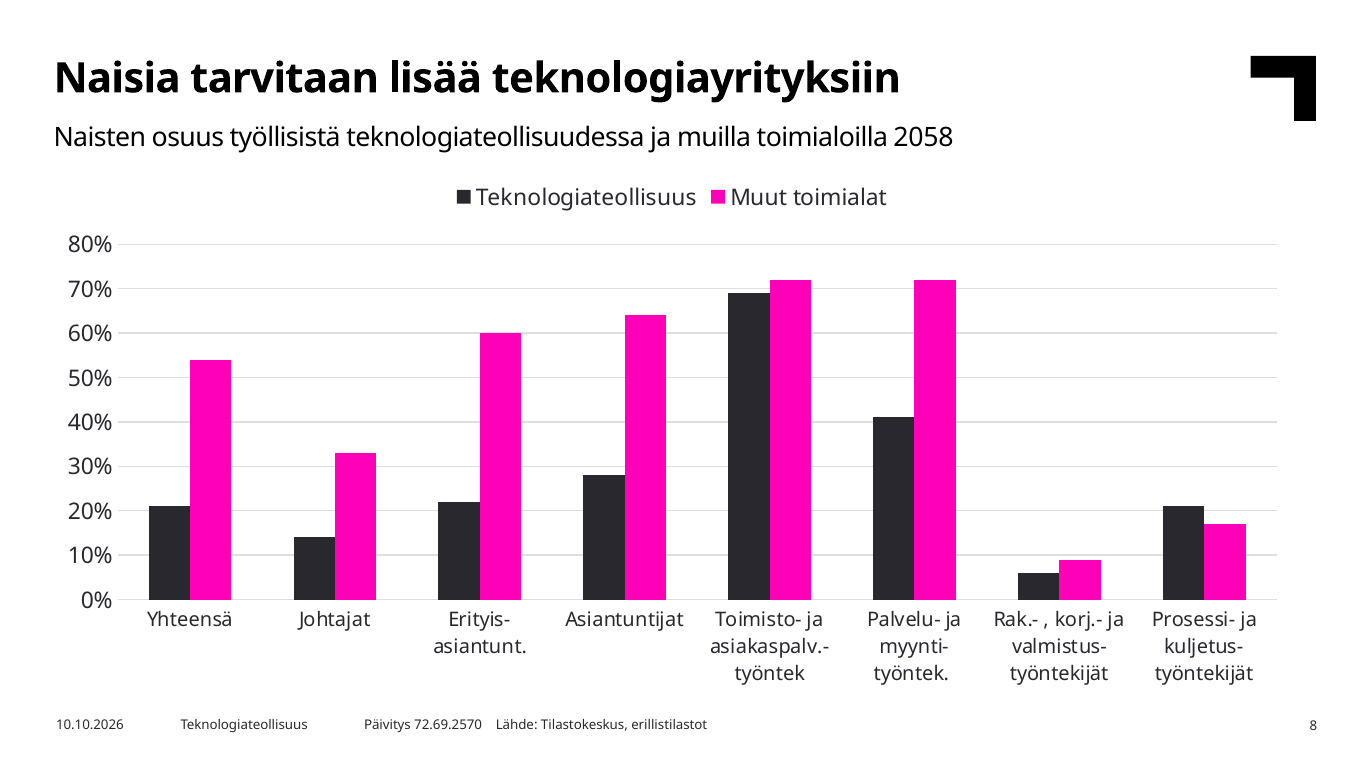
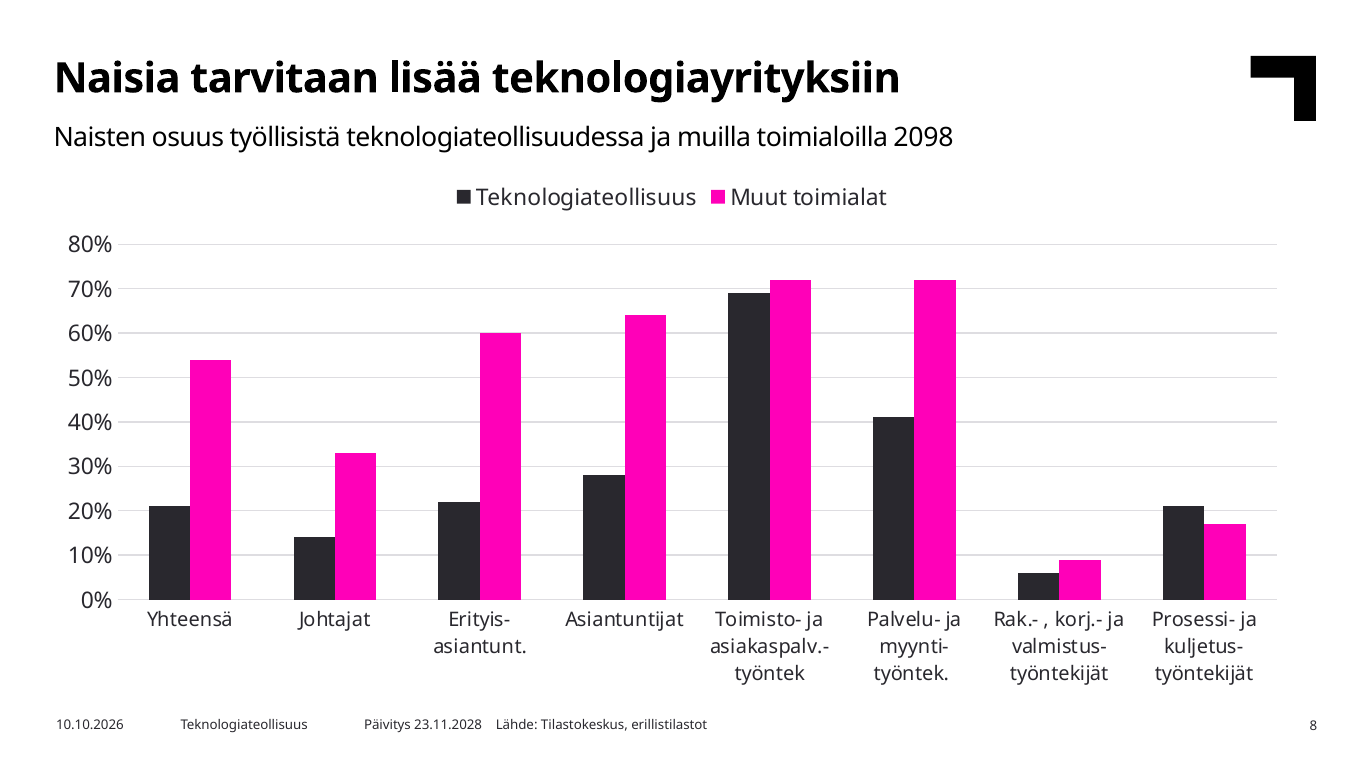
2058: 2058 -> 2098
72.69.2570: 72.69.2570 -> 23.11.2028
